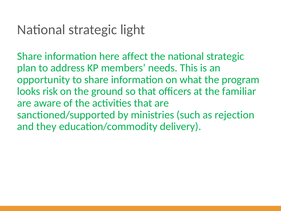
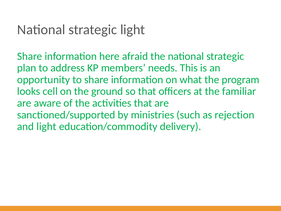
affect: affect -> afraid
risk: risk -> cell
and they: they -> light
